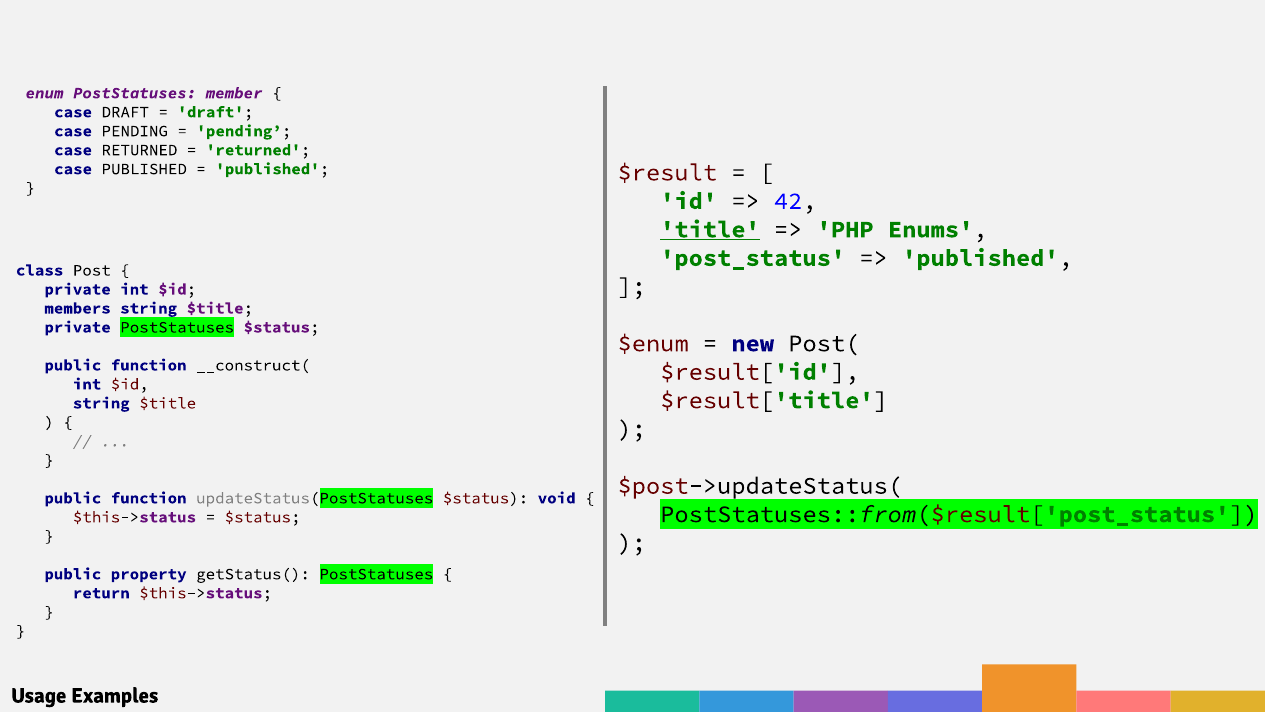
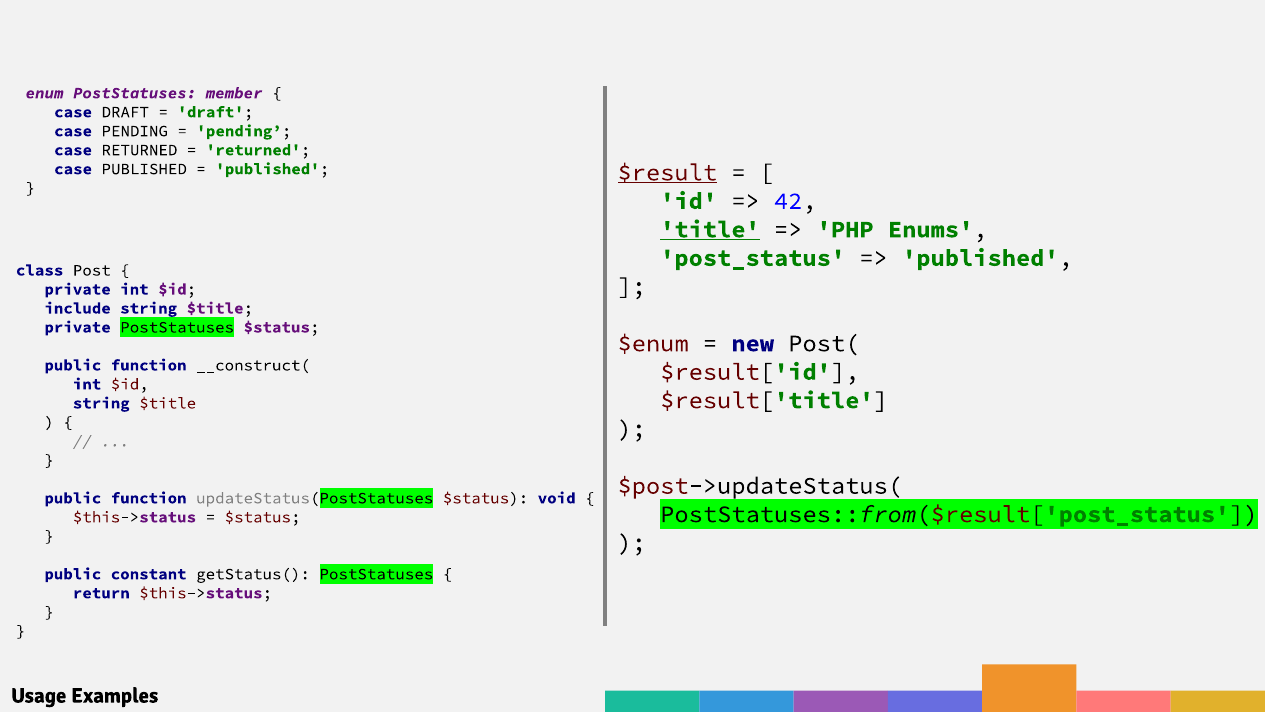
$result underline: none -> present
members: members -> include
property: property -> constant
